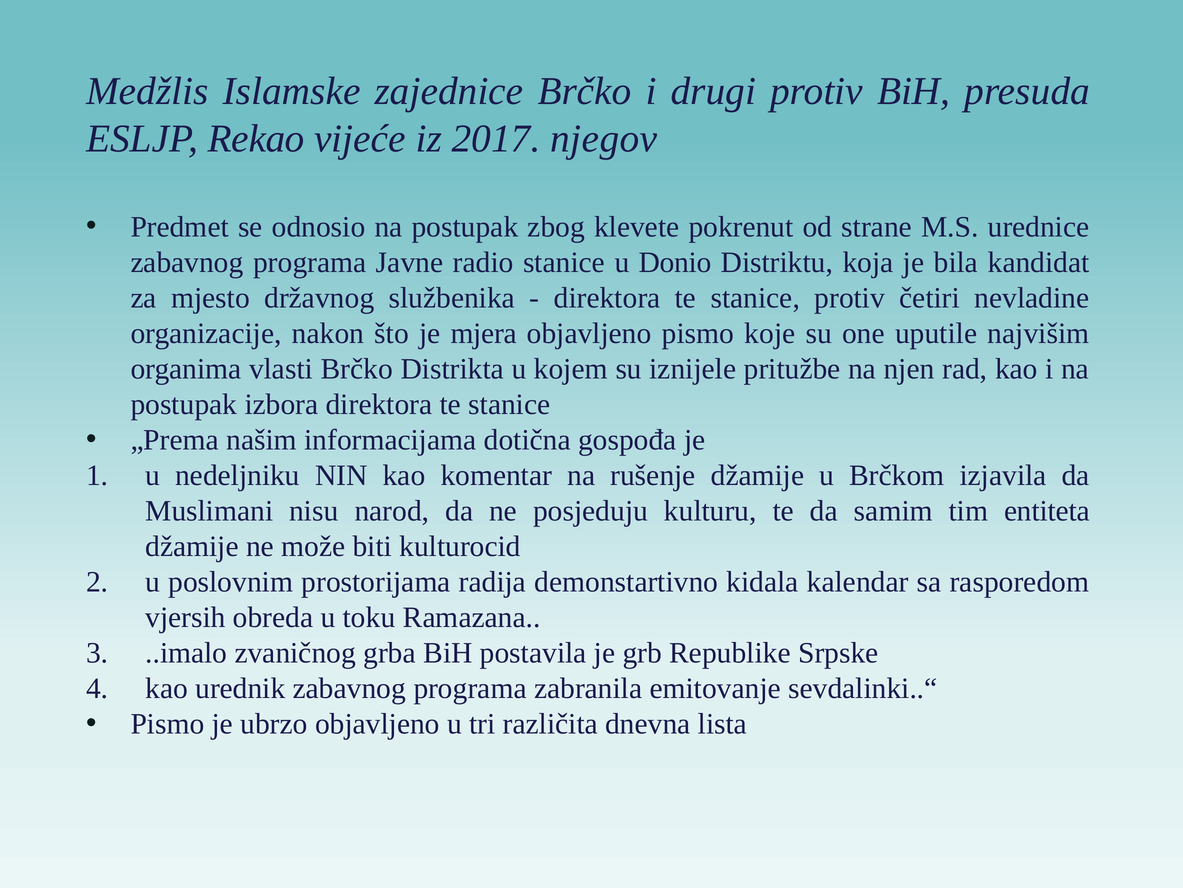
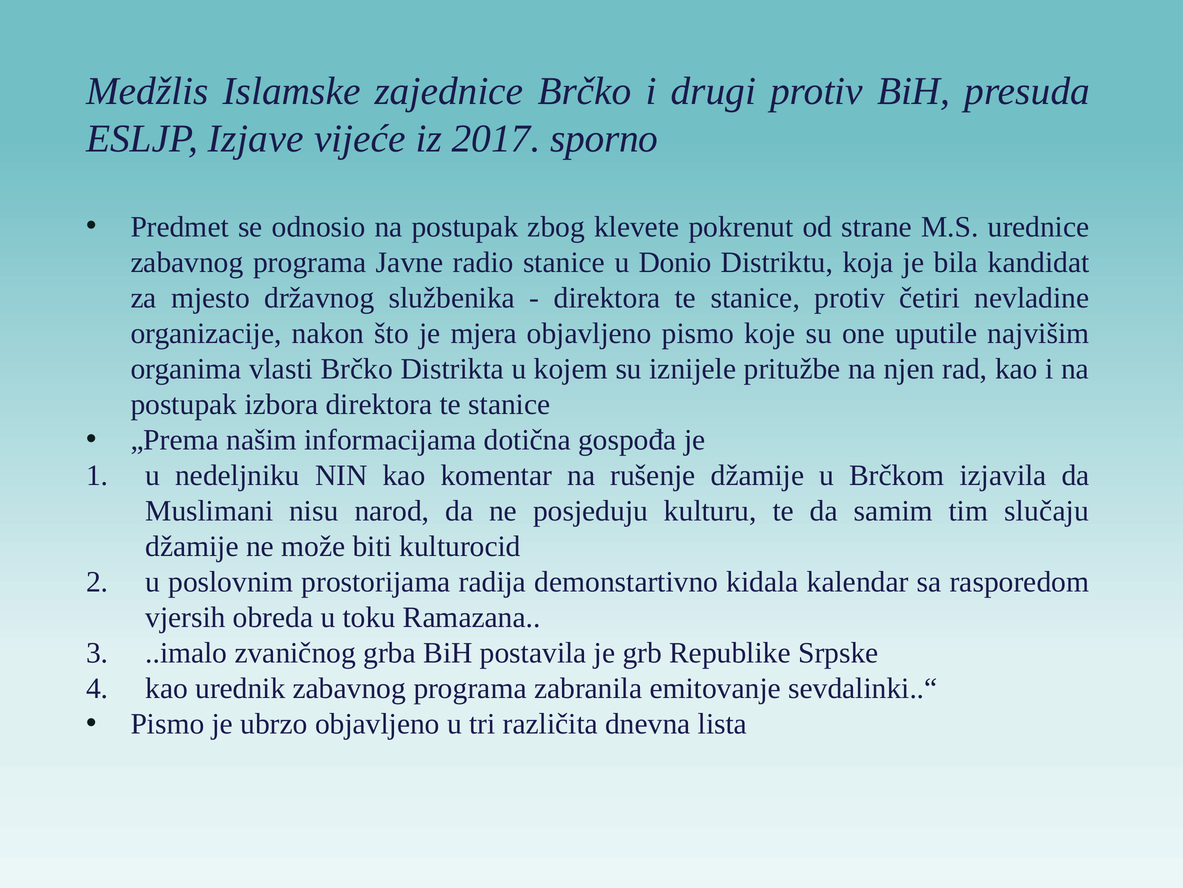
Rekao: Rekao -> Izjave
njegov: njegov -> sporno
entiteta: entiteta -> slučaju
